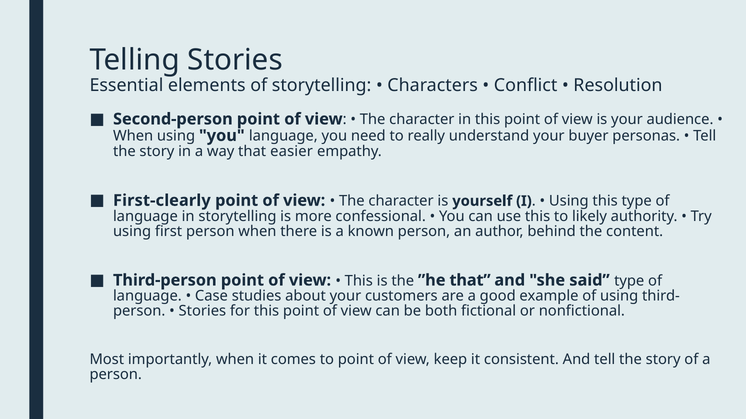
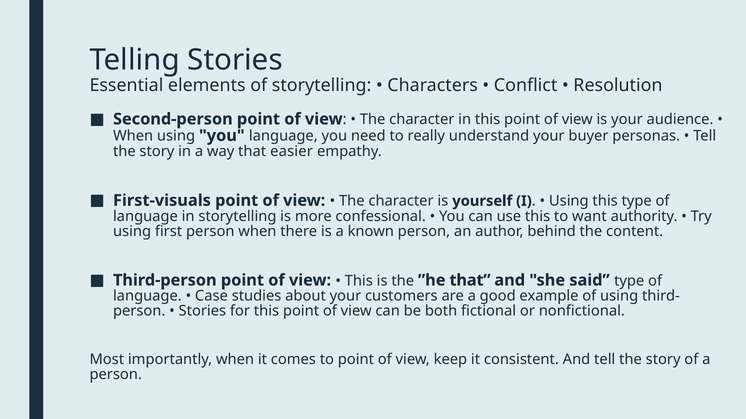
First-clearly: First-clearly -> First-visuals
likely: likely -> want
